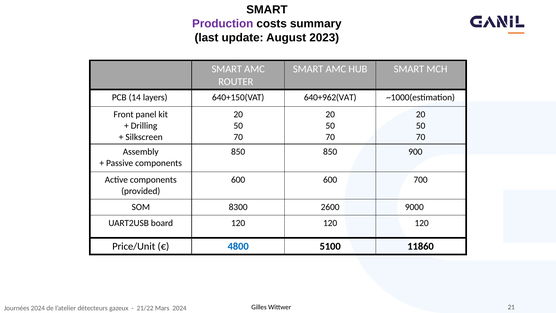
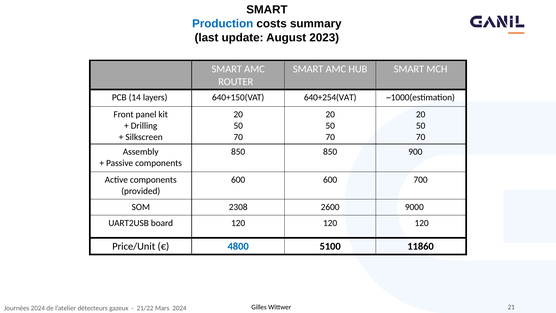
Production colour: purple -> blue
640+962(VAT: 640+962(VAT -> 640+254(VAT
8300: 8300 -> 2308
